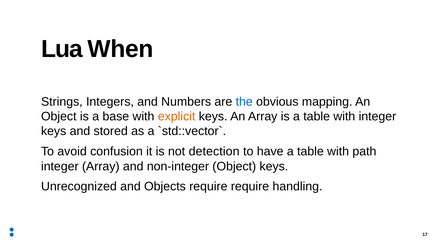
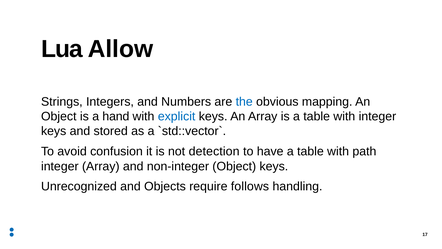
When: When -> Allow
base: base -> hand
explicit colour: orange -> blue
require require: require -> follows
